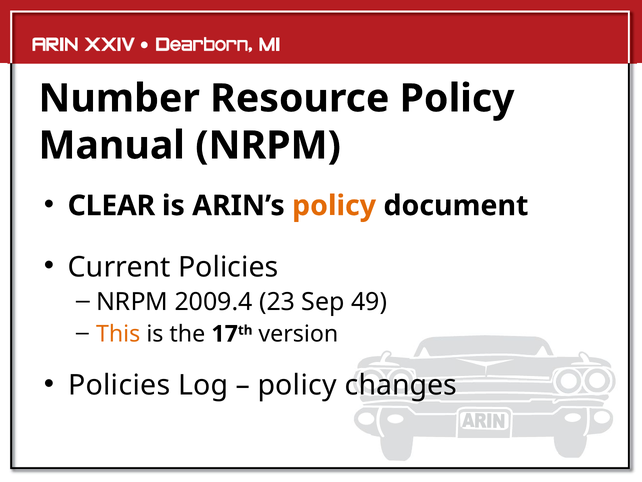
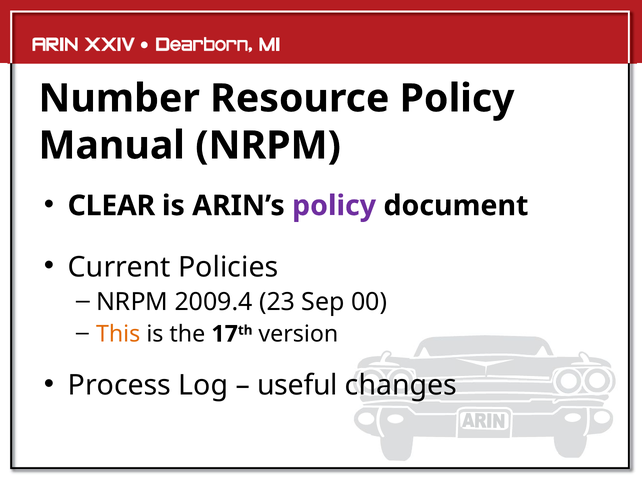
policy at (334, 206) colour: orange -> purple
49: 49 -> 00
Policies at (119, 385): Policies -> Process
policy at (297, 385): policy -> useful
